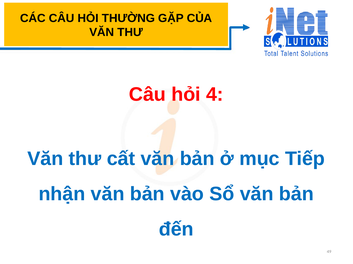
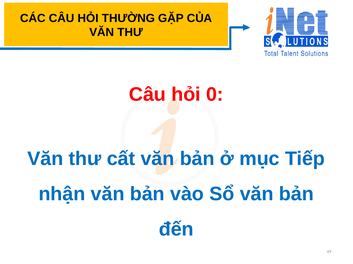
4: 4 -> 0
